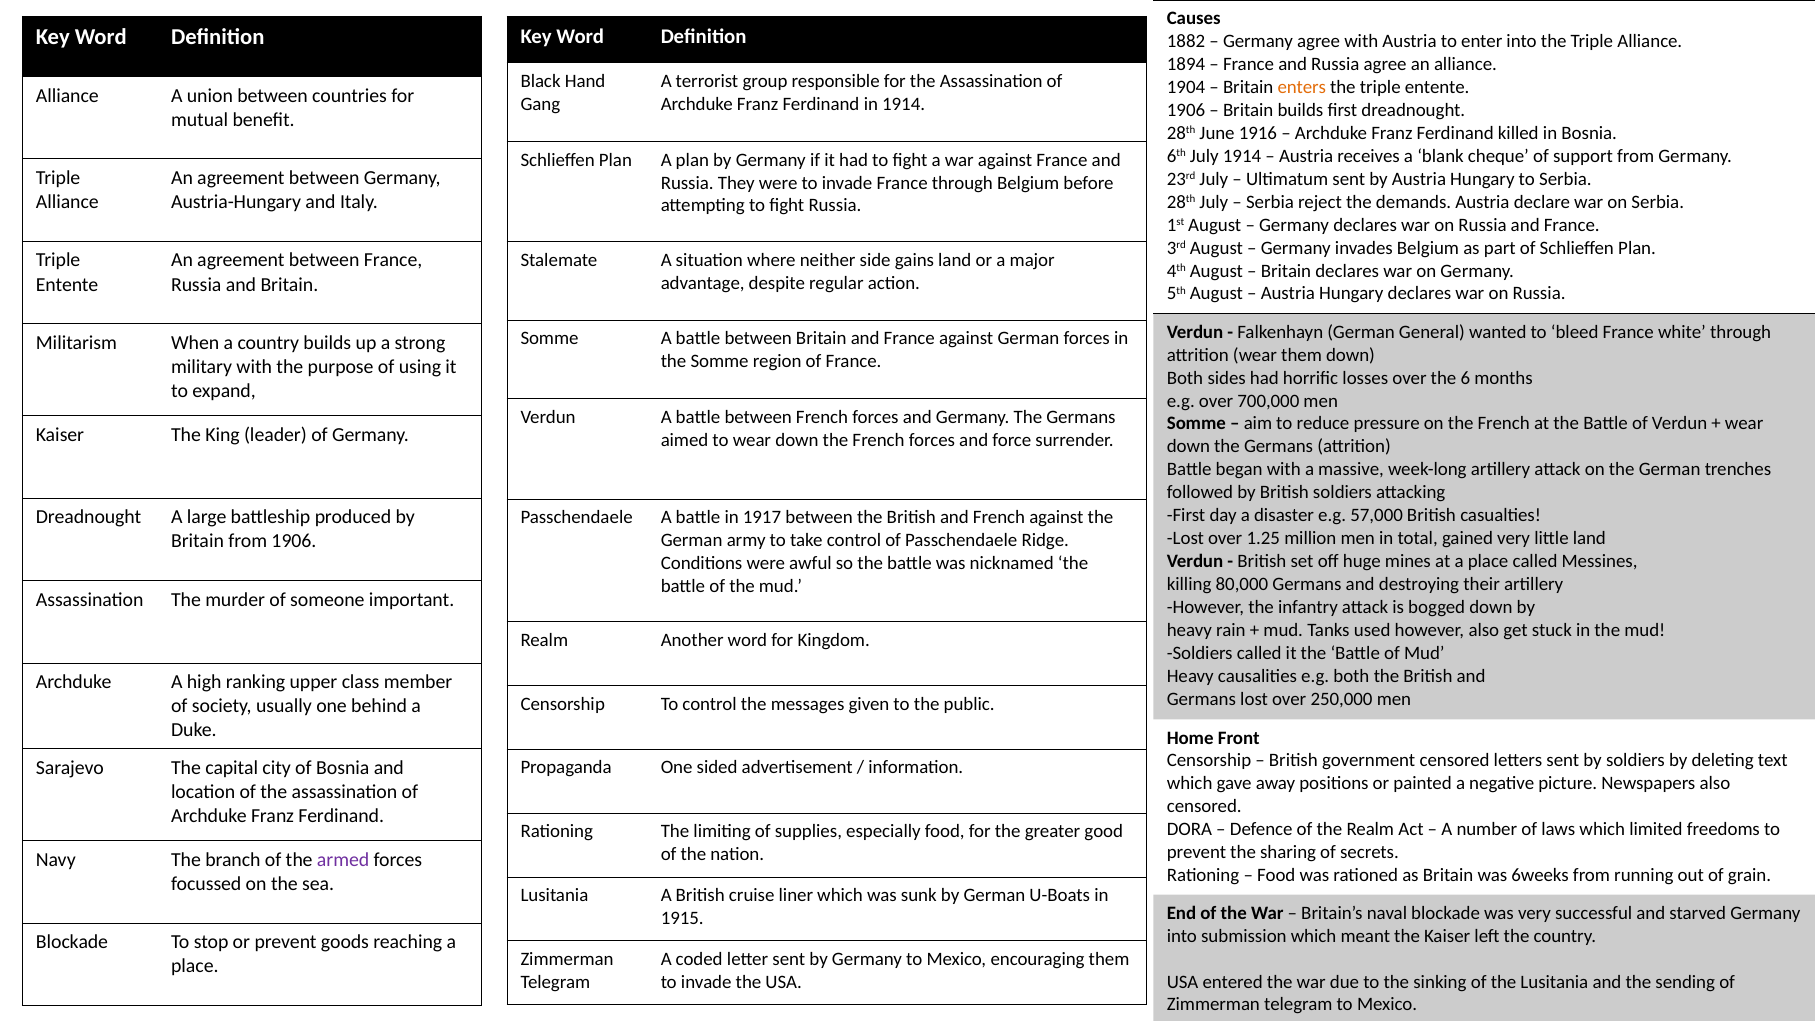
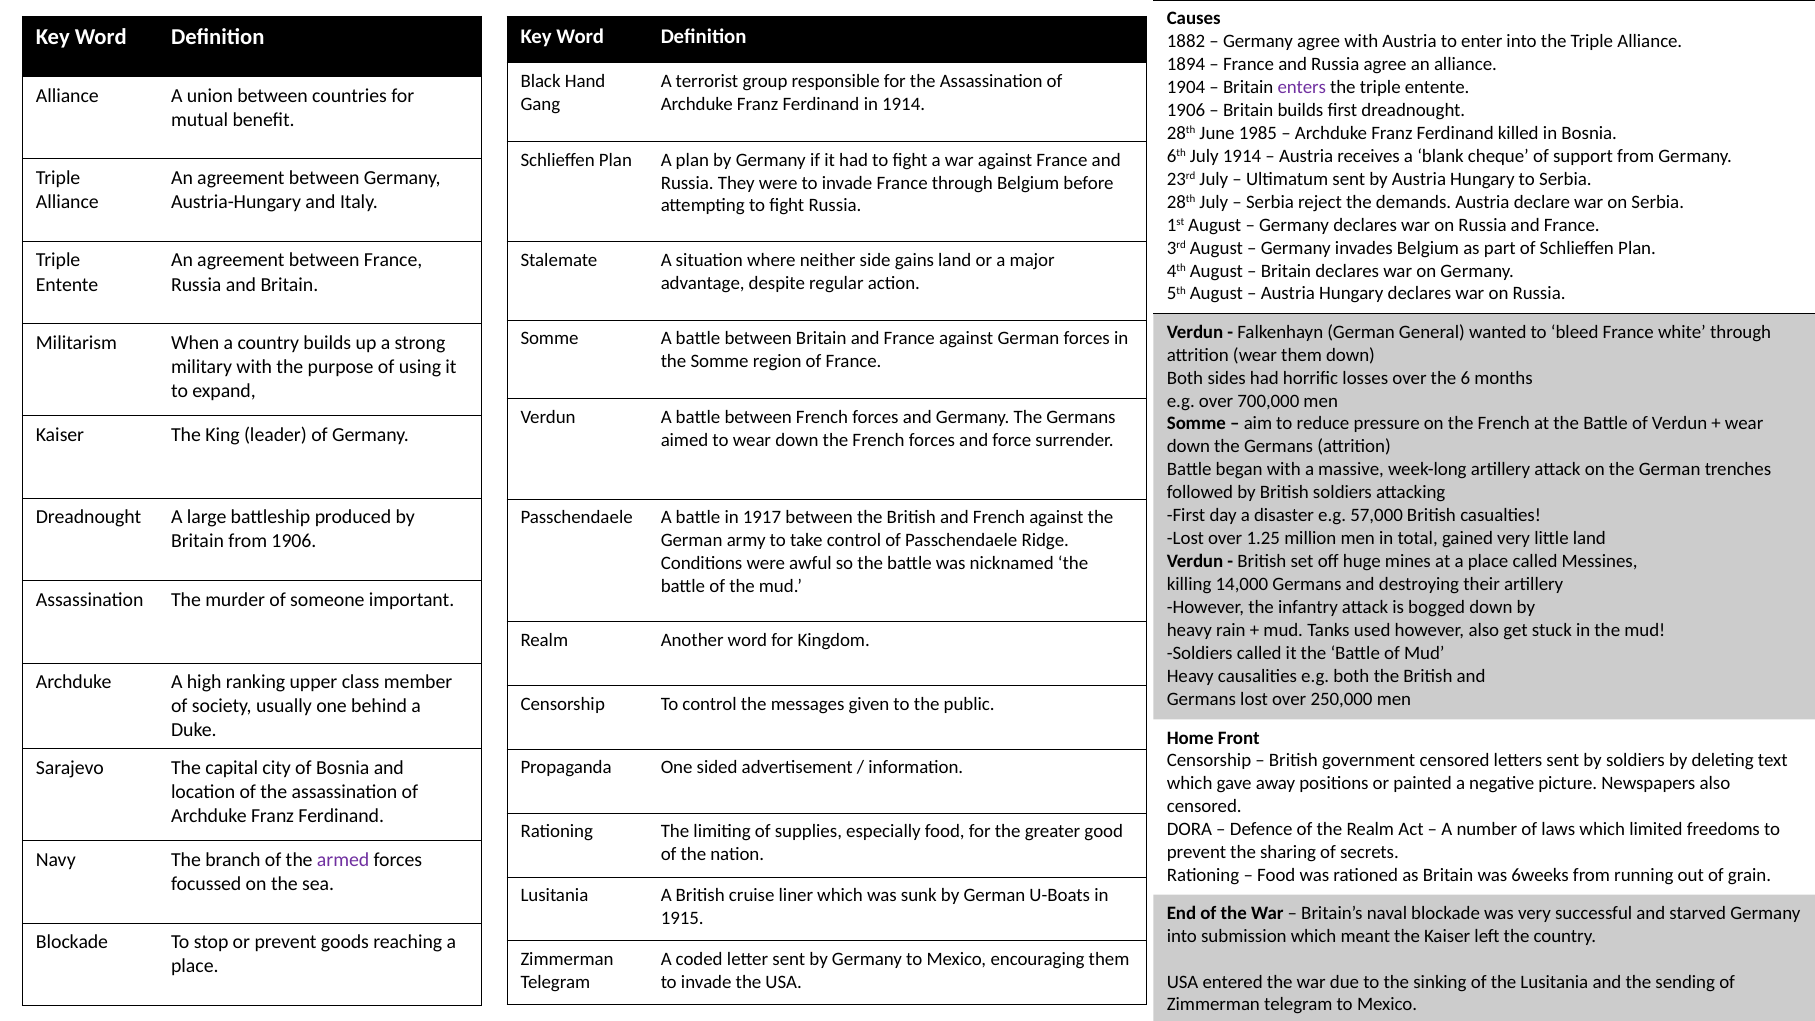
enters colour: orange -> purple
1916: 1916 -> 1985
80,000: 80,000 -> 14,000
